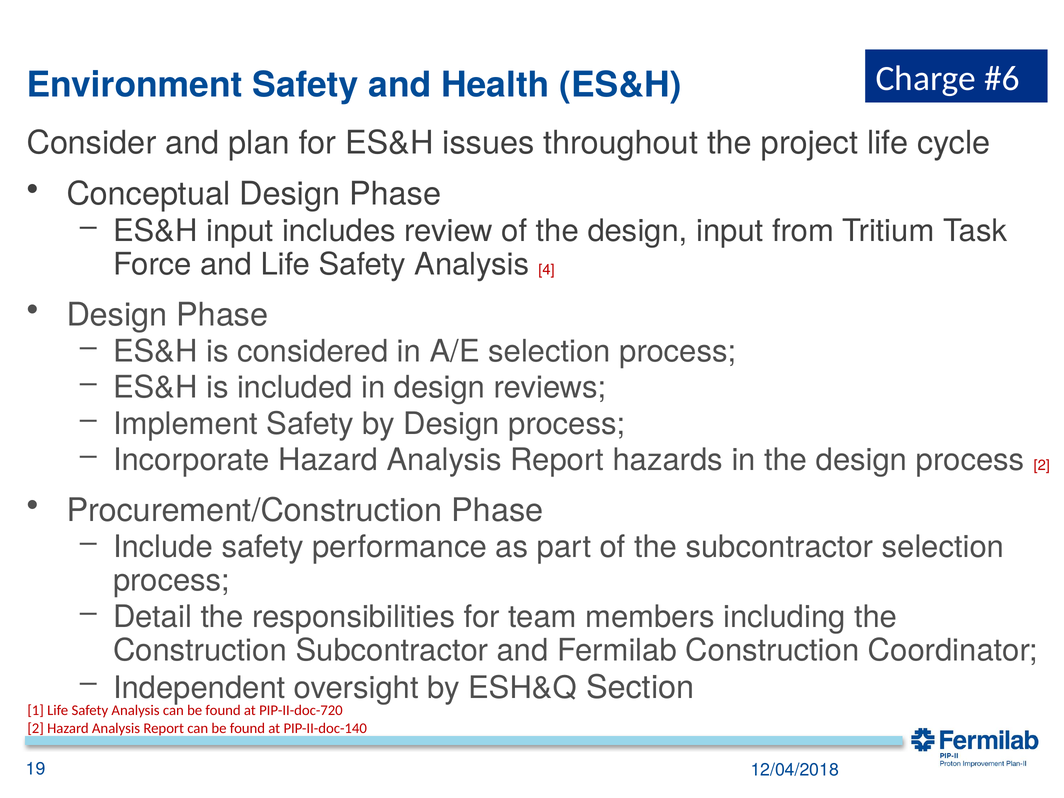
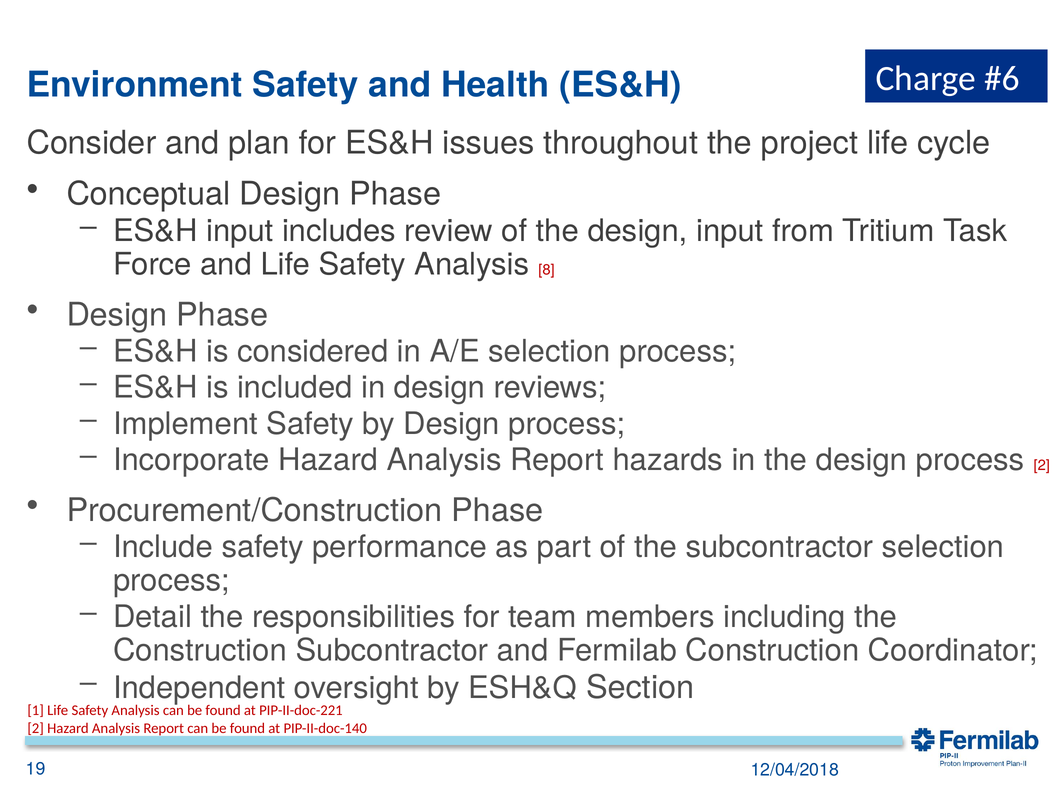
4: 4 -> 8
PIP-II-doc-720: PIP-II-doc-720 -> PIP-II-doc-221
